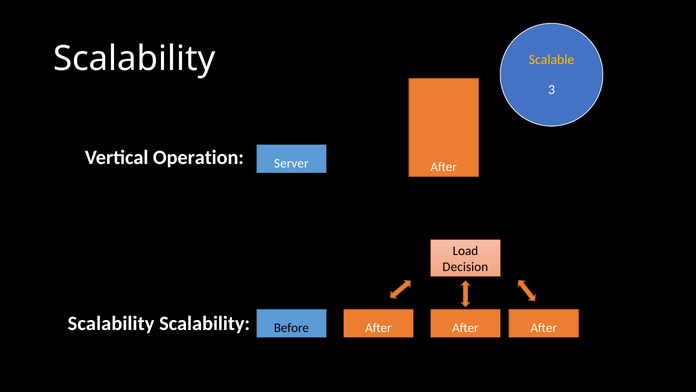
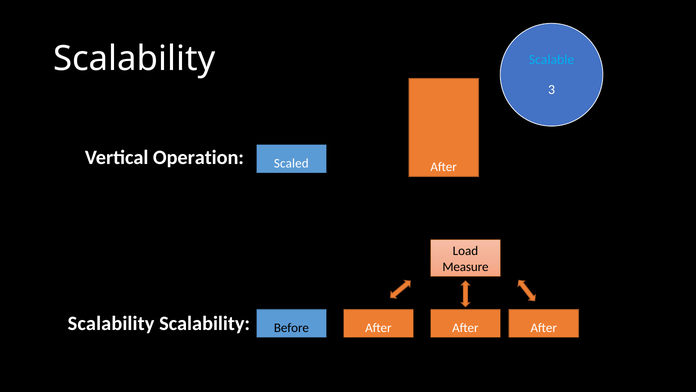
Scalable colour: yellow -> light blue
Server: Server -> Scaled
Decision: Decision -> Measure
